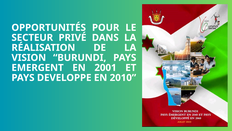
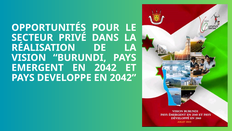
EMERGENT EN 2001: 2001 -> 2042
DEVELOPPE EN 2010: 2010 -> 2042
